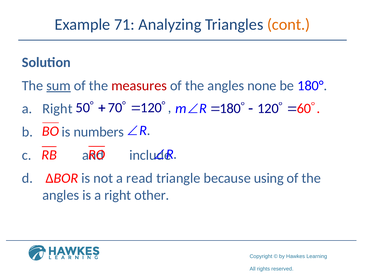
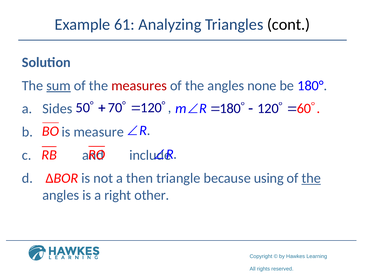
71: 71 -> 61
cont colour: orange -> black
Right at (57, 109): Right -> Sides
numbers: numbers -> measure
read: read -> then
the at (311, 178) underline: none -> present
